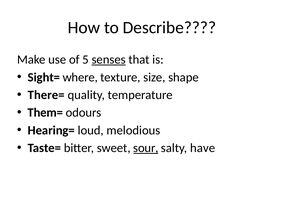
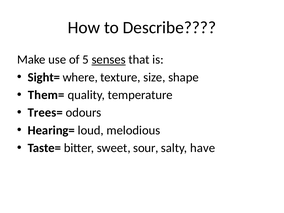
There=: There= -> Them=
Them=: Them= -> Trees=
sour underline: present -> none
